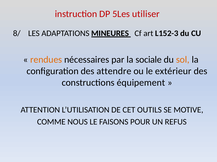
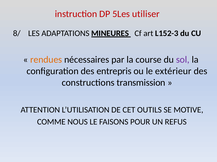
sociale: sociale -> course
sol colour: orange -> purple
attendre: attendre -> entrepris
équipement: équipement -> transmission
